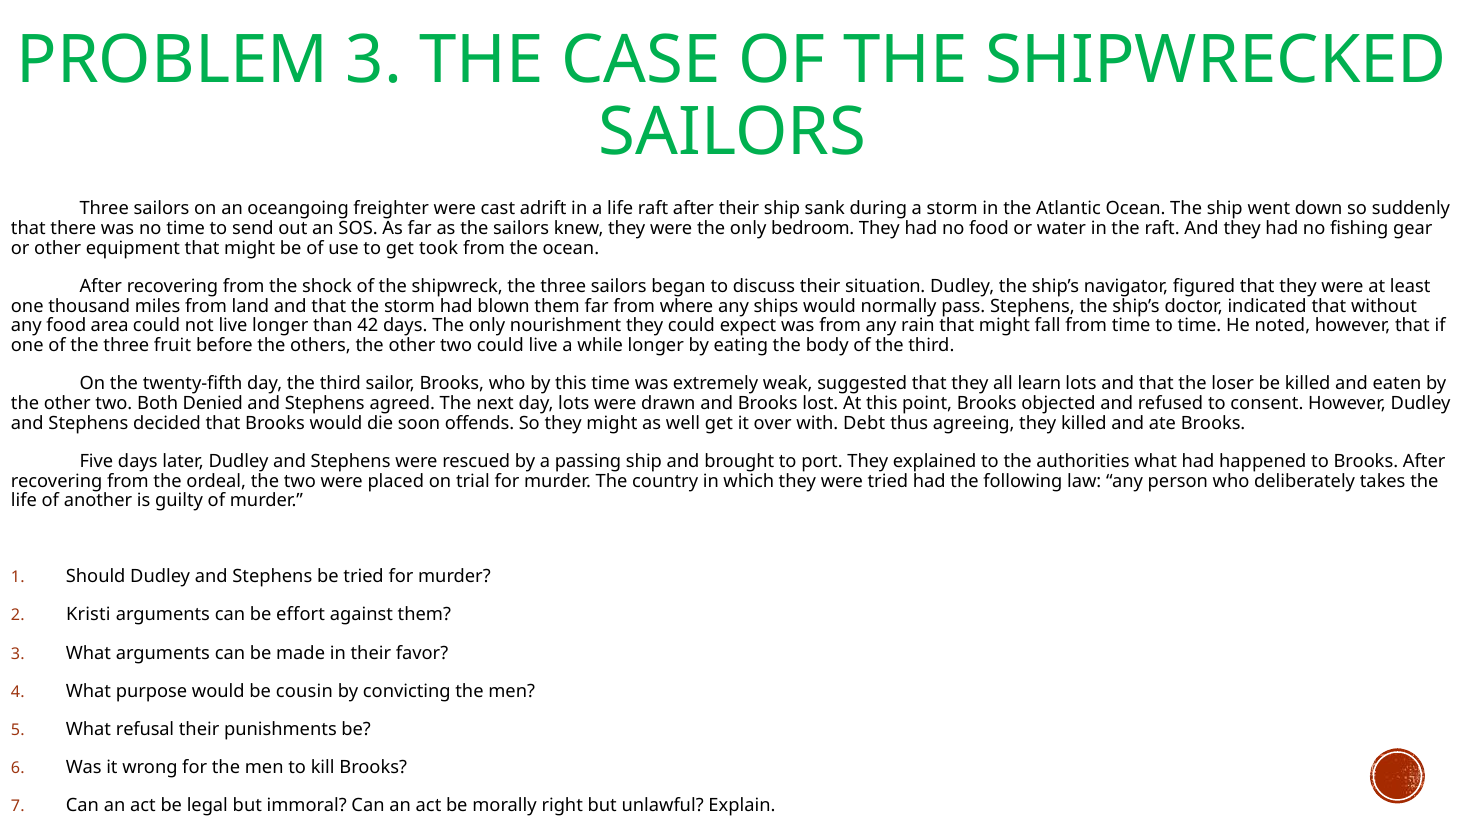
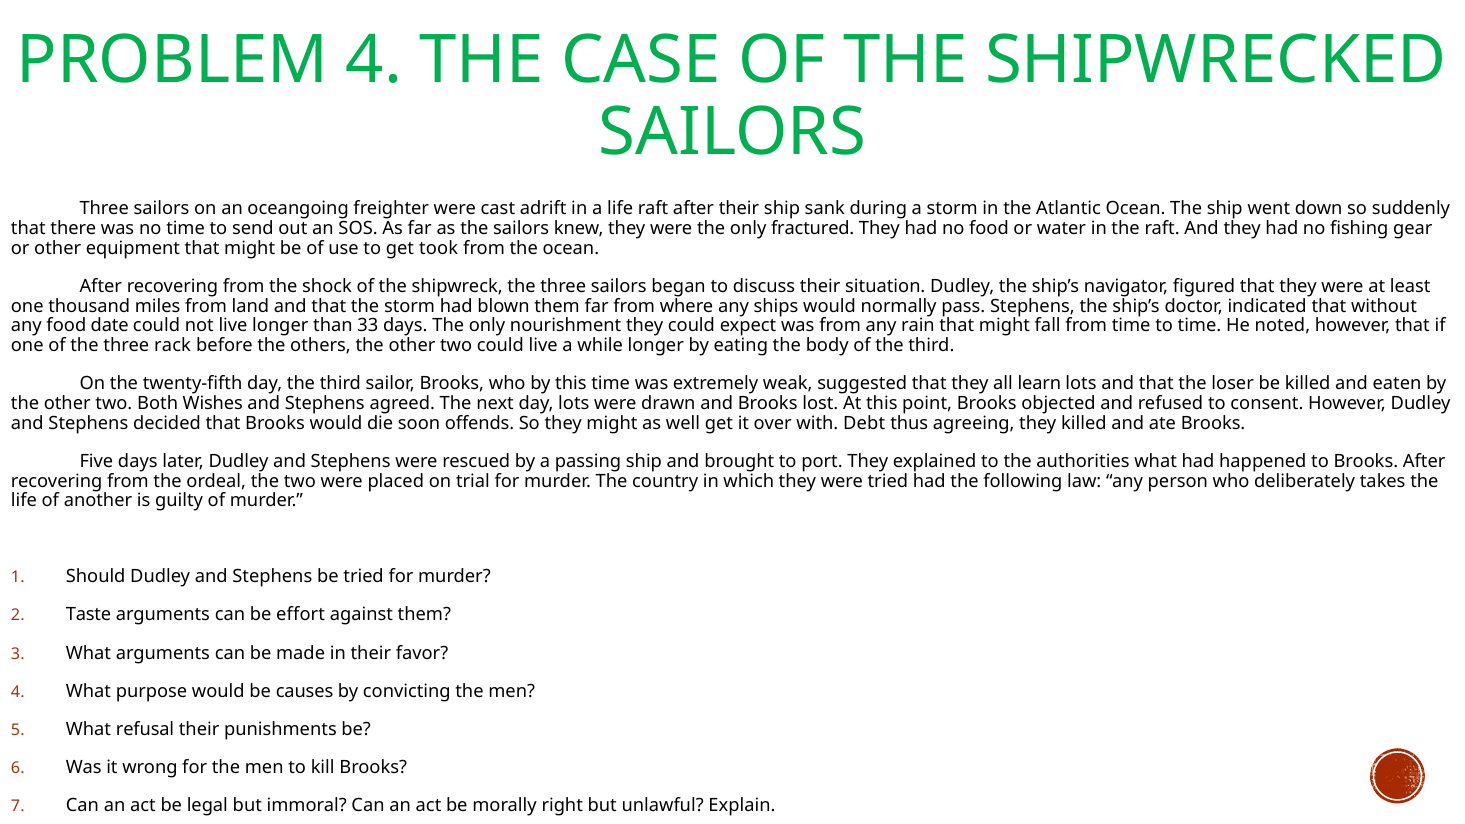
PROBLEM 3: 3 -> 4
bedroom: bedroom -> fractured
area: area -> date
42: 42 -> 33
fruit: fruit -> rack
Denied: Denied -> Wishes
Kristi: Kristi -> Taste
cousin: cousin -> causes
